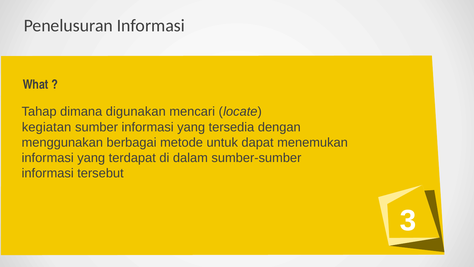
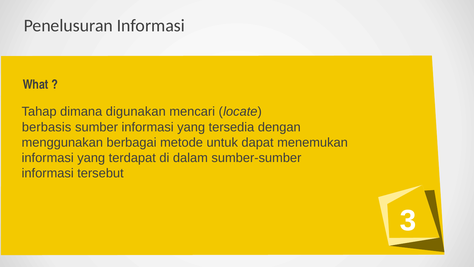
kegiatan: kegiatan -> berbasis
